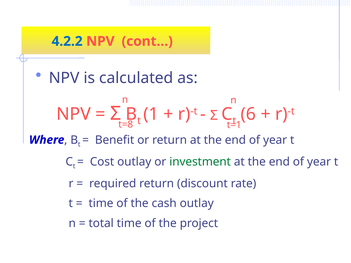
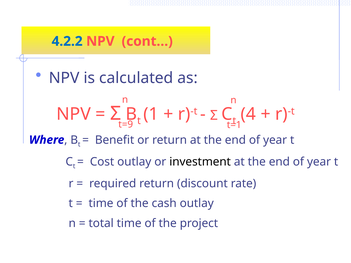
6: 6 -> 4
t=8: t=8 -> t=9
investment colour: green -> black
